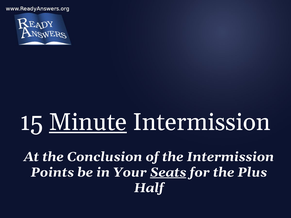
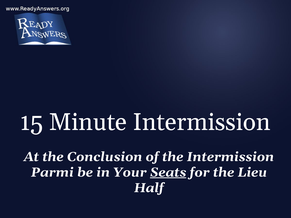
Minute underline: present -> none
Points: Points -> Parmi
Plus: Plus -> Lieu
